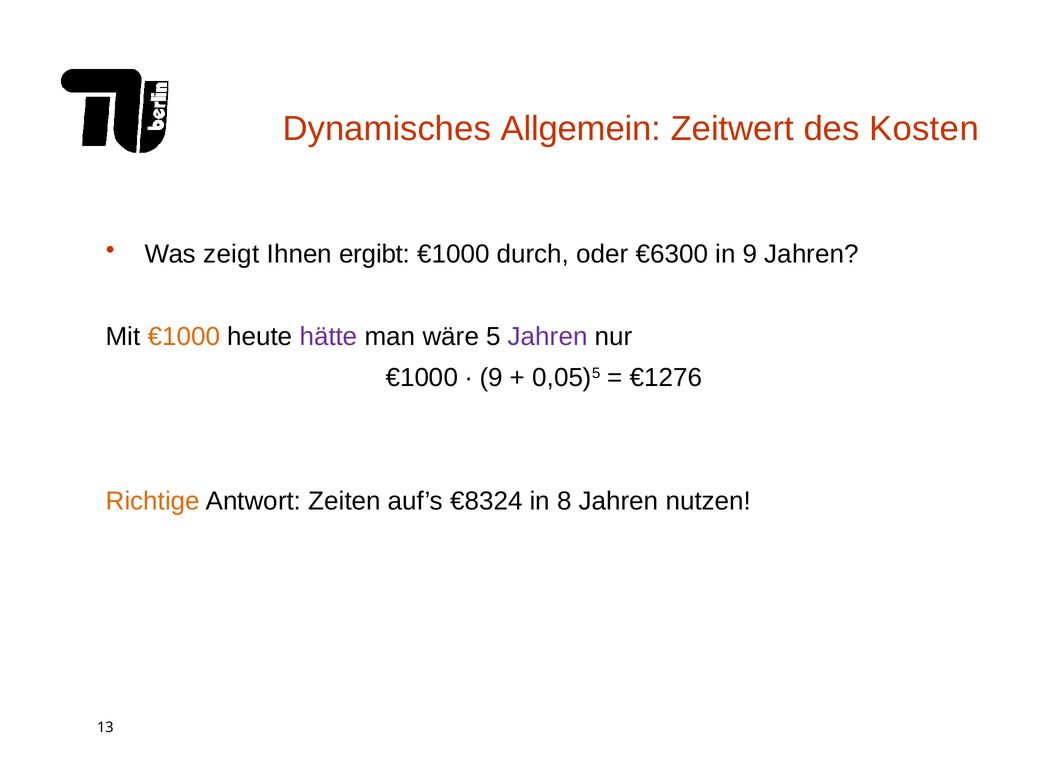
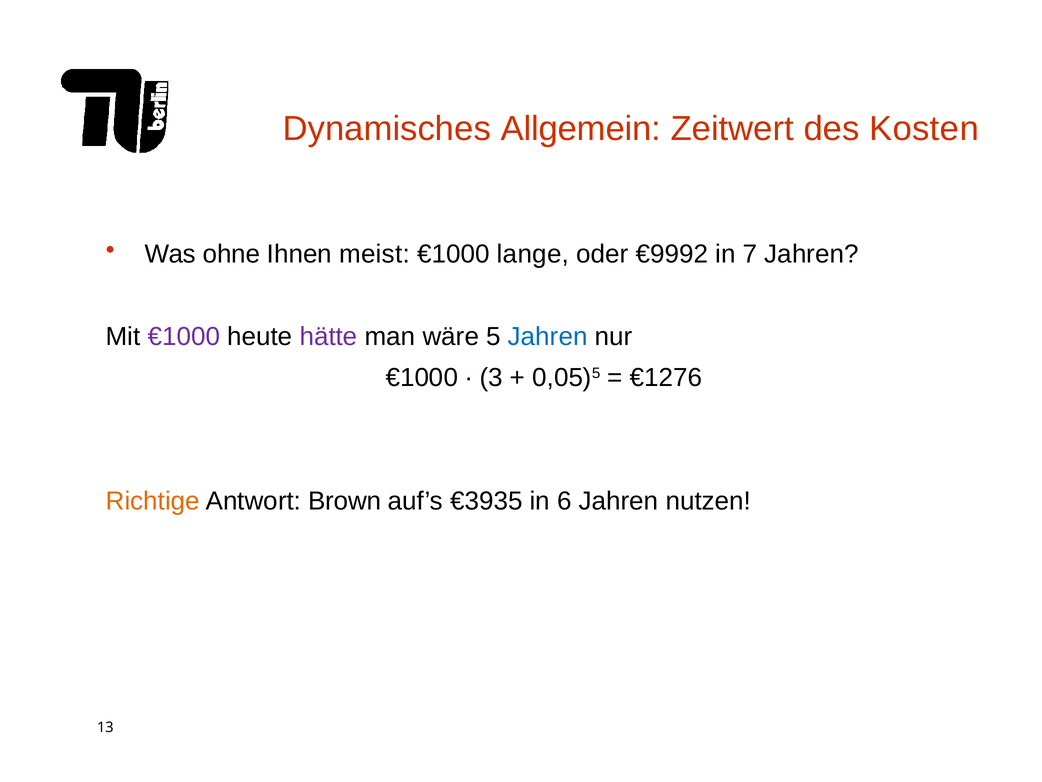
zeigt: zeigt -> ohne
ergibt: ergibt -> meist
durch: durch -> lange
€6300: €6300 -> €9992
in 9: 9 -> 7
€1000 at (184, 336) colour: orange -> purple
Jahren at (548, 336) colour: purple -> blue
9 at (491, 377): 9 -> 3
Zeiten: Zeiten -> Brown
€8324: €8324 -> €3935
8: 8 -> 6
